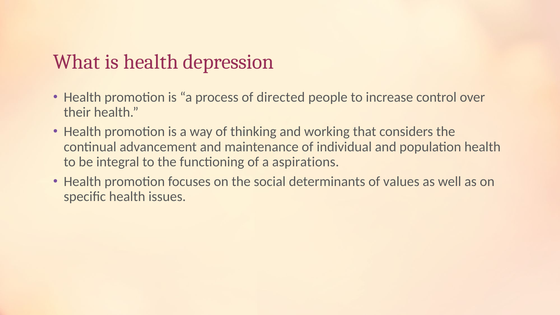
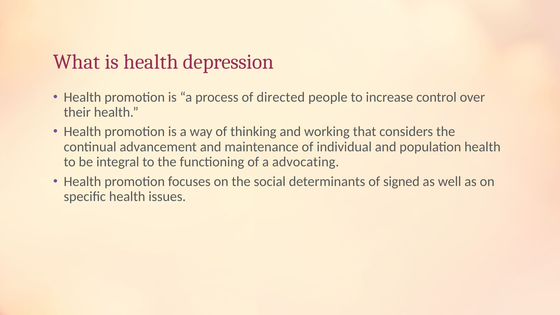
aspirations: aspirations -> advocating
values: values -> signed
